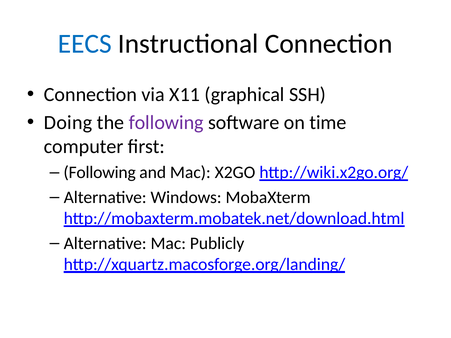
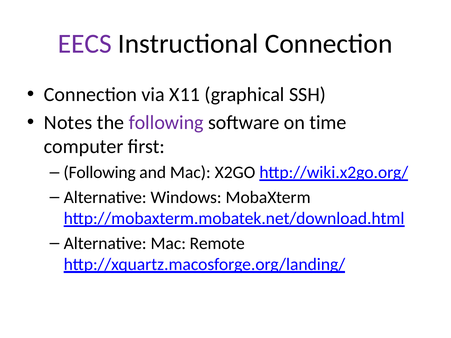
EECS colour: blue -> purple
Doing: Doing -> Notes
Publicly: Publicly -> Remote
